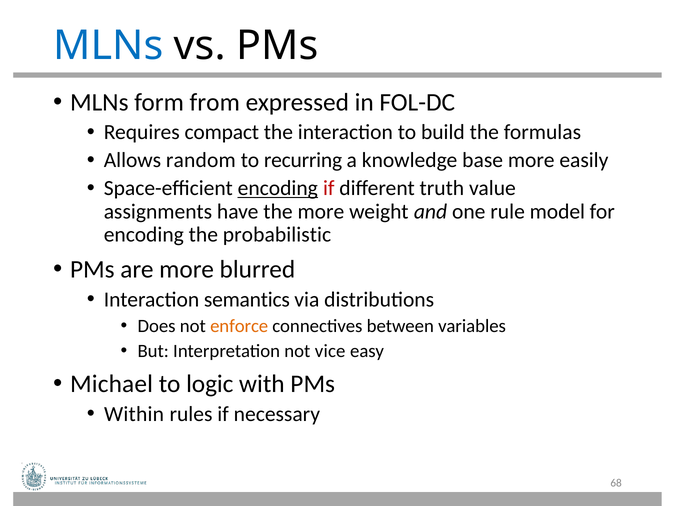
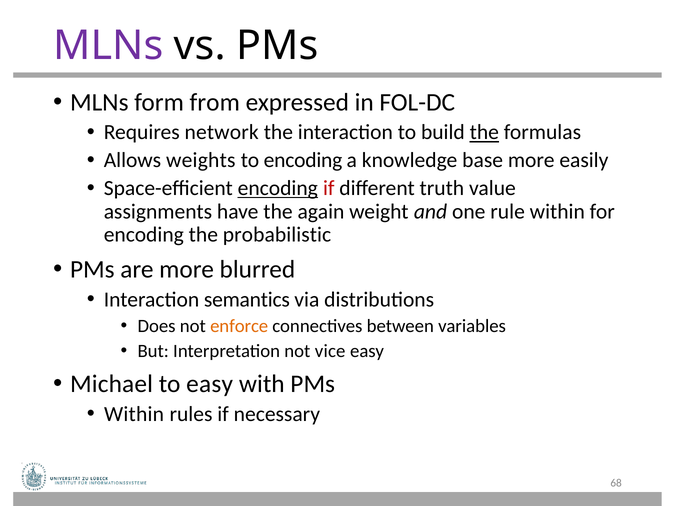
MLNs at (108, 45) colour: blue -> purple
compact: compact -> network
the at (484, 132) underline: none -> present
random: random -> weights
to recurring: recurring -> encoding
the more: more -> again
rule model: model -> within
to logic: logic -> easy
